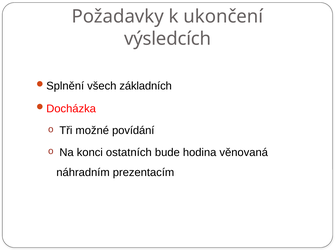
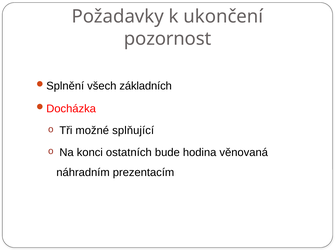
výsledcích: výsledcích -> pozornost
povídání: povídání -> splňující
